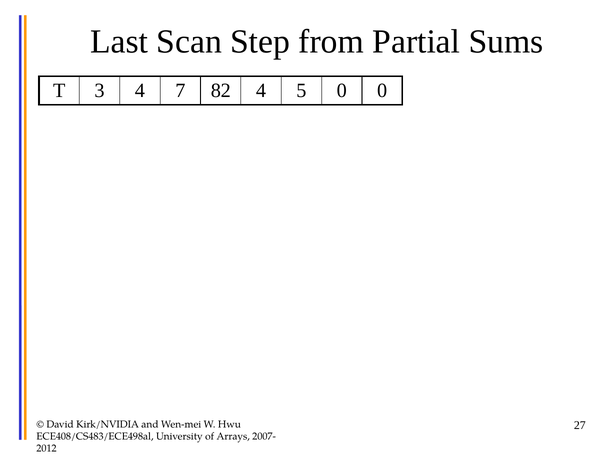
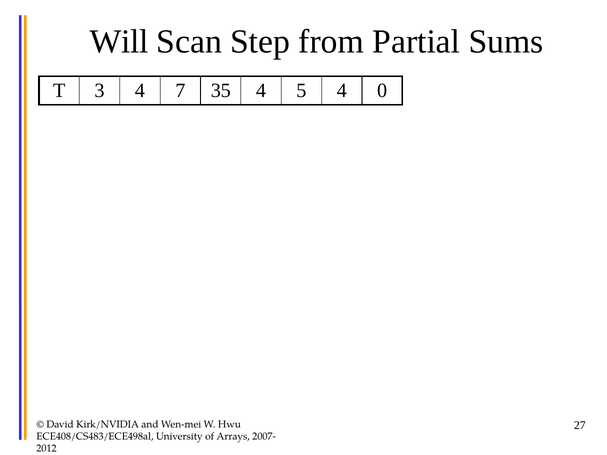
Last: Last -> Will
82: 82 -> 35
5 0: 0 -> 4
